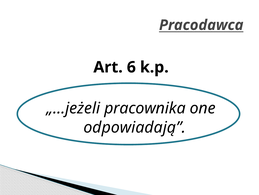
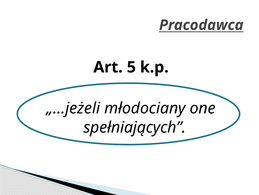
6: 6 -> 5
pracownika: pracownika -> młodociany
odpowiadają: odpowiadają -> spełniających
